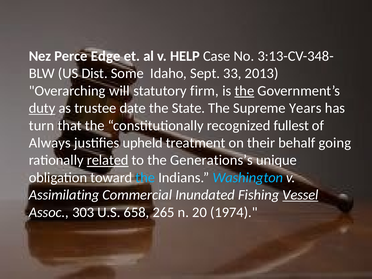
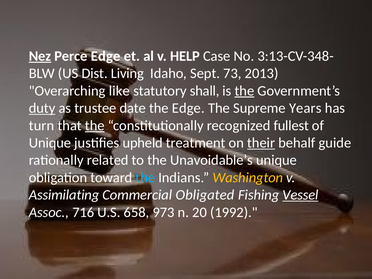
Nez underline: none -> present
Some: Some -> Living
33: 33 -> 73
will: will -> like
firm: firm -> shall
the State: State -> Edge
the at (95, 125) underline: none -> present
Always at (50, 143): Always -> Unique
their underline: none -> present
going: going -> guide
related underline: present -> none
Generations’s: Generations’s -> Unavoidable’s
Washington colour: light blue -> yellow
Inundated: Inundated -> Obligated
303: 303 -> 716
265: 265 -> 973
1974: 1974 -> 1992
